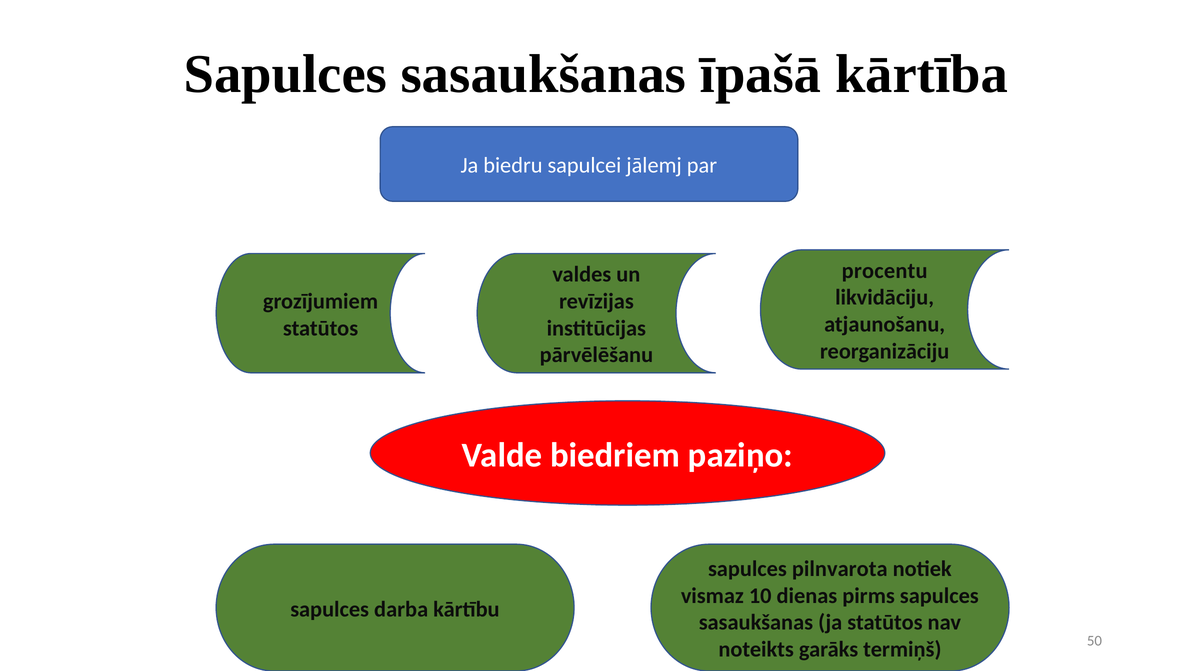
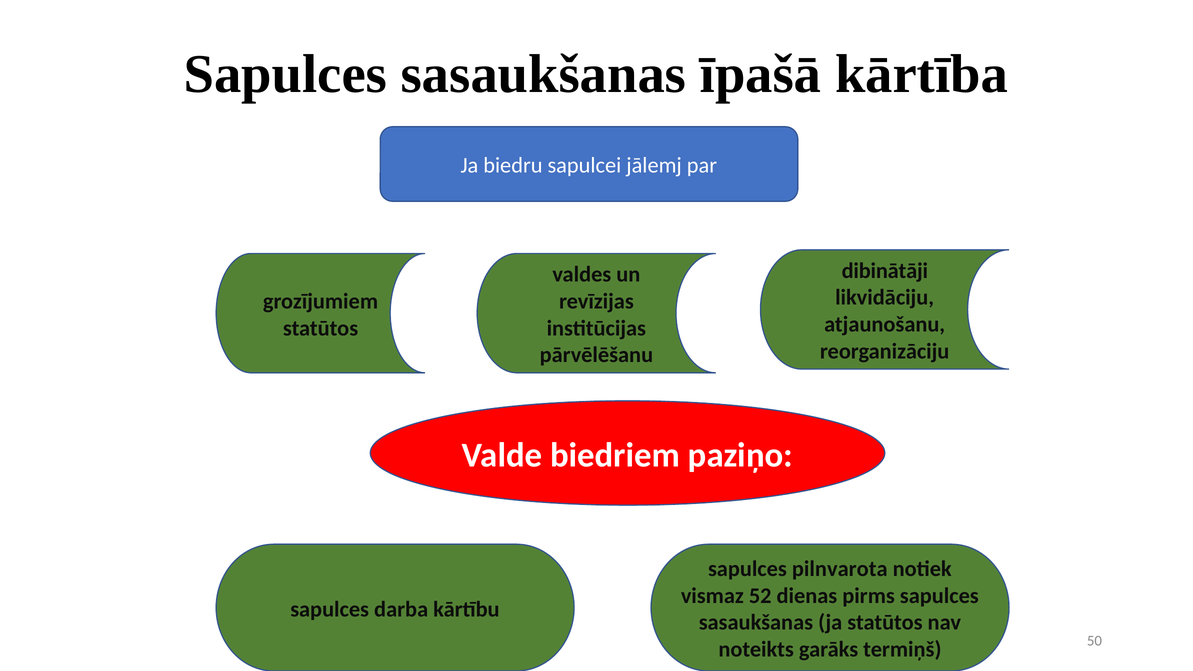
procentu: procentu -> dibinātāji
10: 10 -> 52
